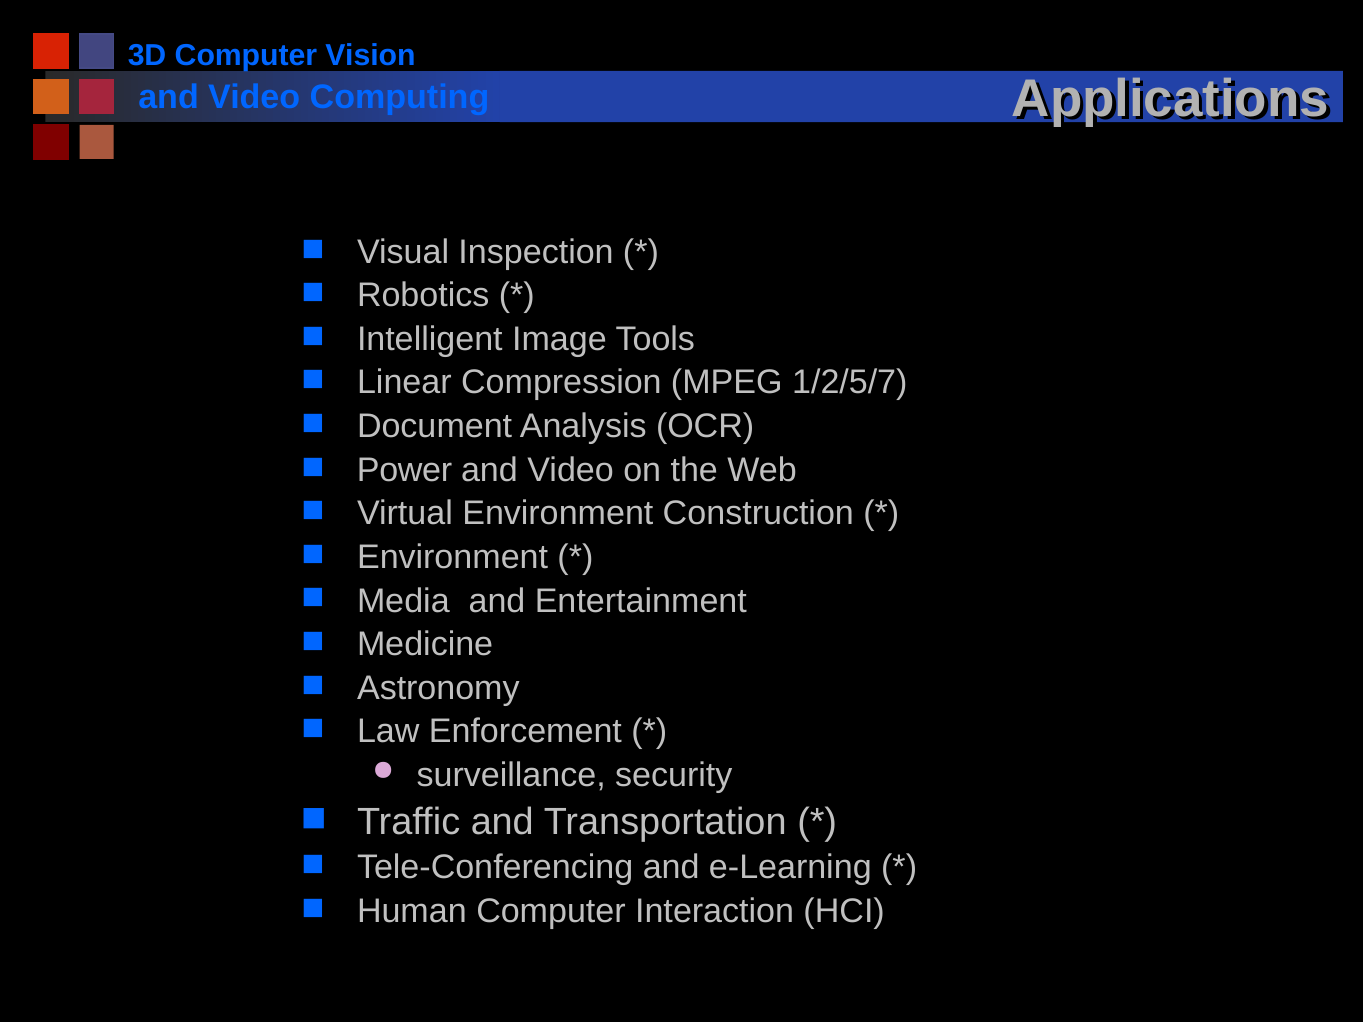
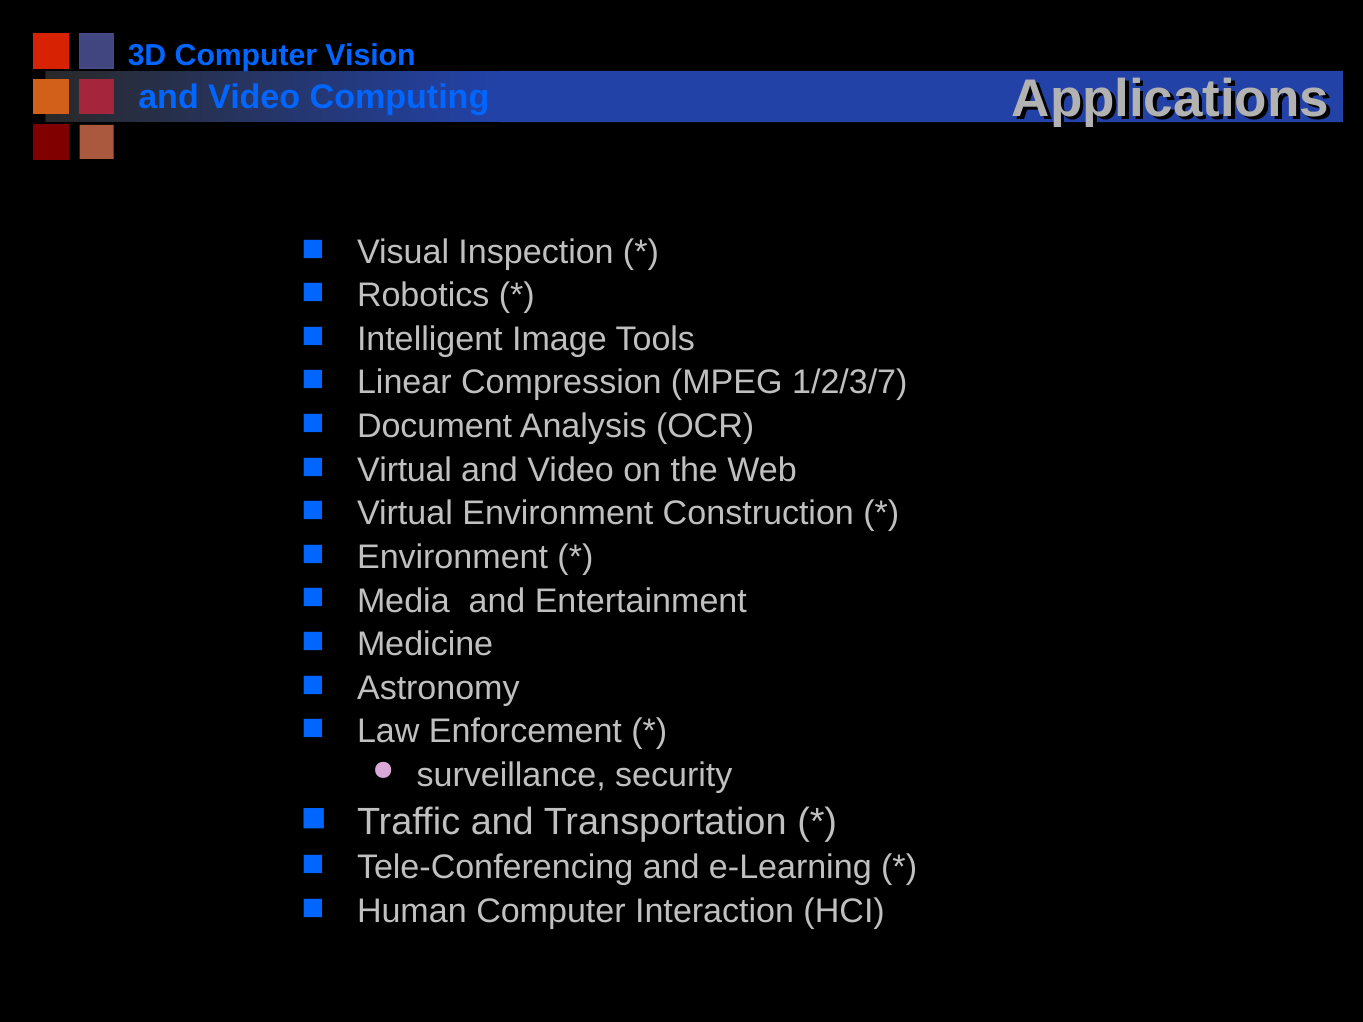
1/2/5/7: 1/2/5/7 -> 1/2/3/7
Power at (405, 470): Power -> Virtual
